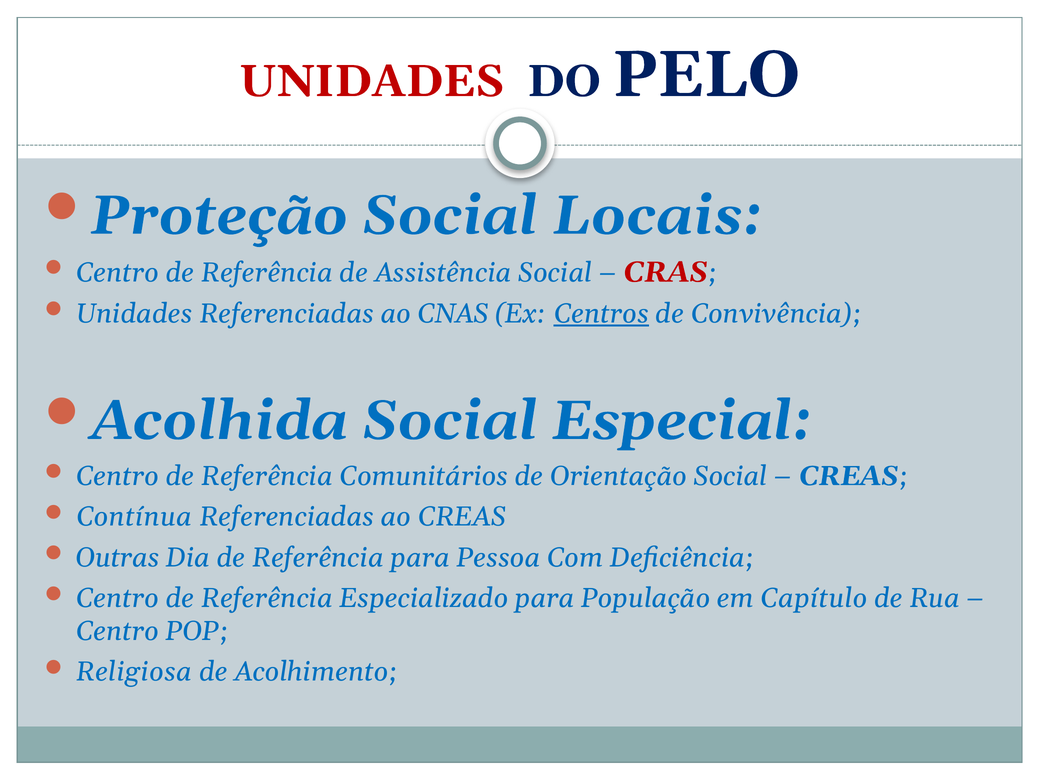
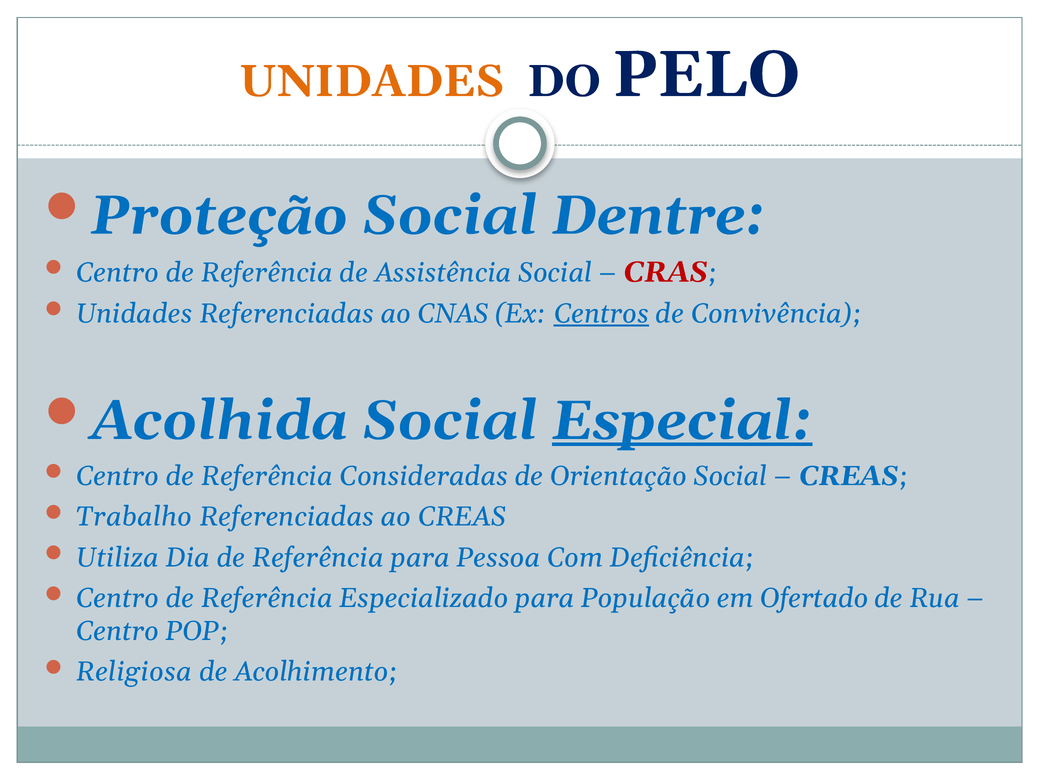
UNIDADES at (372, 81) colour: red -> orange
Locais: Locais -> Dentre
Especial underline: none -> present
Comunitários: Comunitários -> Consideradas
Contínua: Contínua -> Trabalho
Outras: Outras -> Utiliza
Capítulo: Capítulo -> Ofertado
